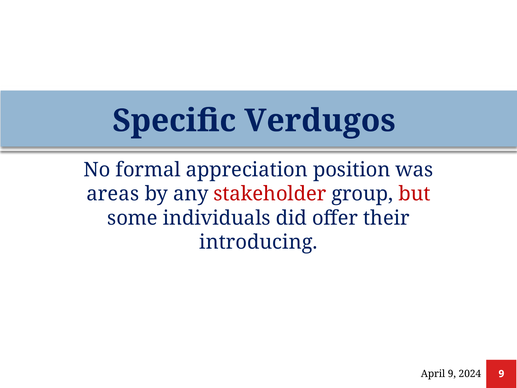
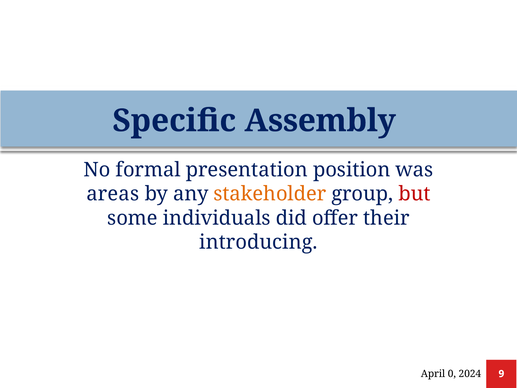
Verdugos: Verdugos -> Assembly
appreciation: appreciation -> presentation
stakeholder colour: red -> orange
April 9: 9 -> 0
